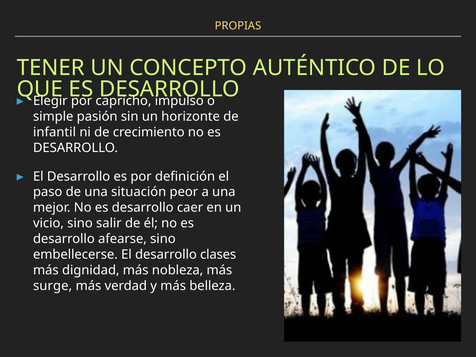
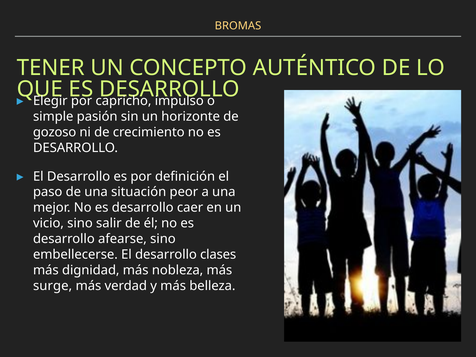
PROPIAS: PROPIAS -> BROMAS
infantil: infantil -> gozoso
